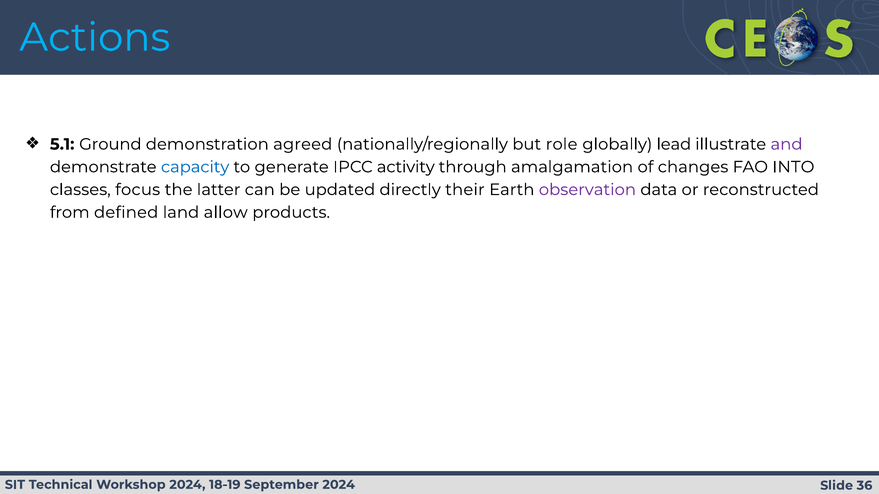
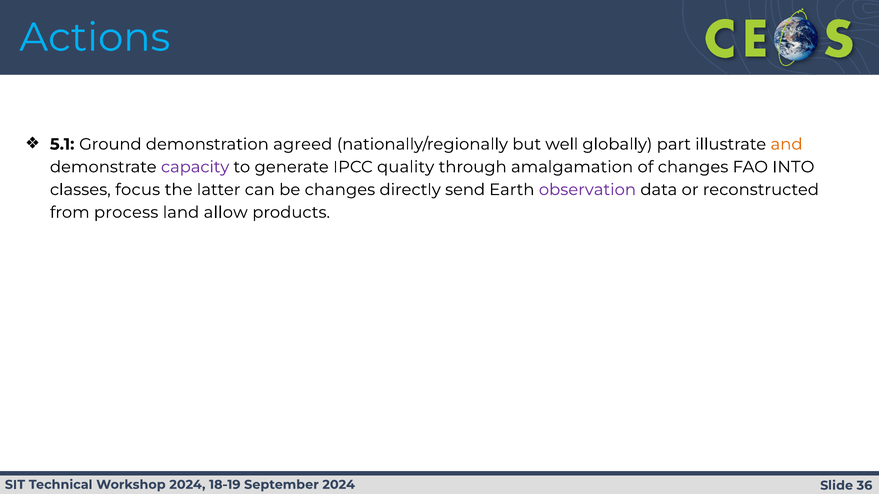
role: role -> well
lead: lead -> part
and colour: purple -> orange
capacity colour: blue -> purple
activity: activity -> quality
be updated: updated -> changes
their: their -> send
defined: defined -> process
